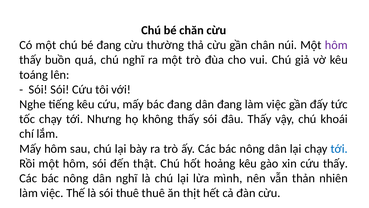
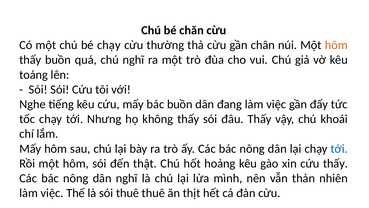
bé đang: đang -> chạy
hôm at (336, 45) colour: purple -> orange
bác đang: đang -> buồn
